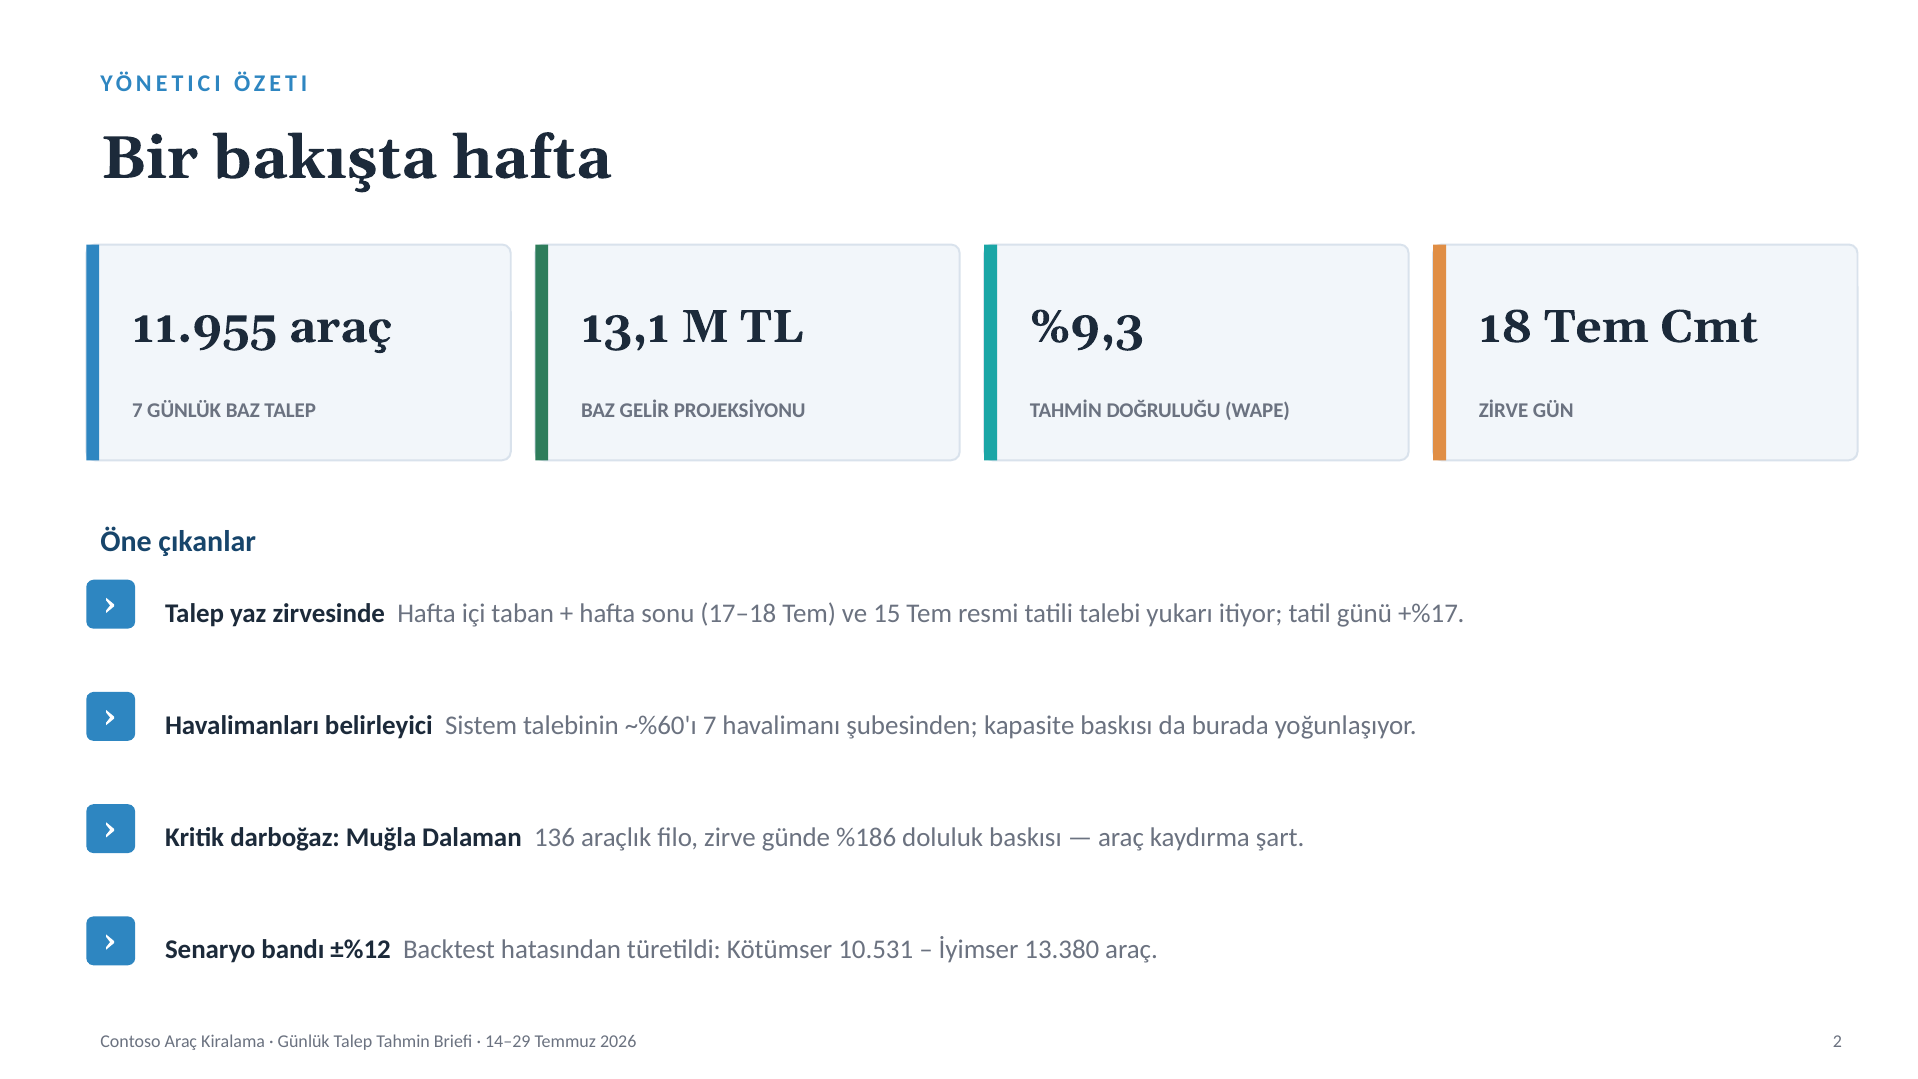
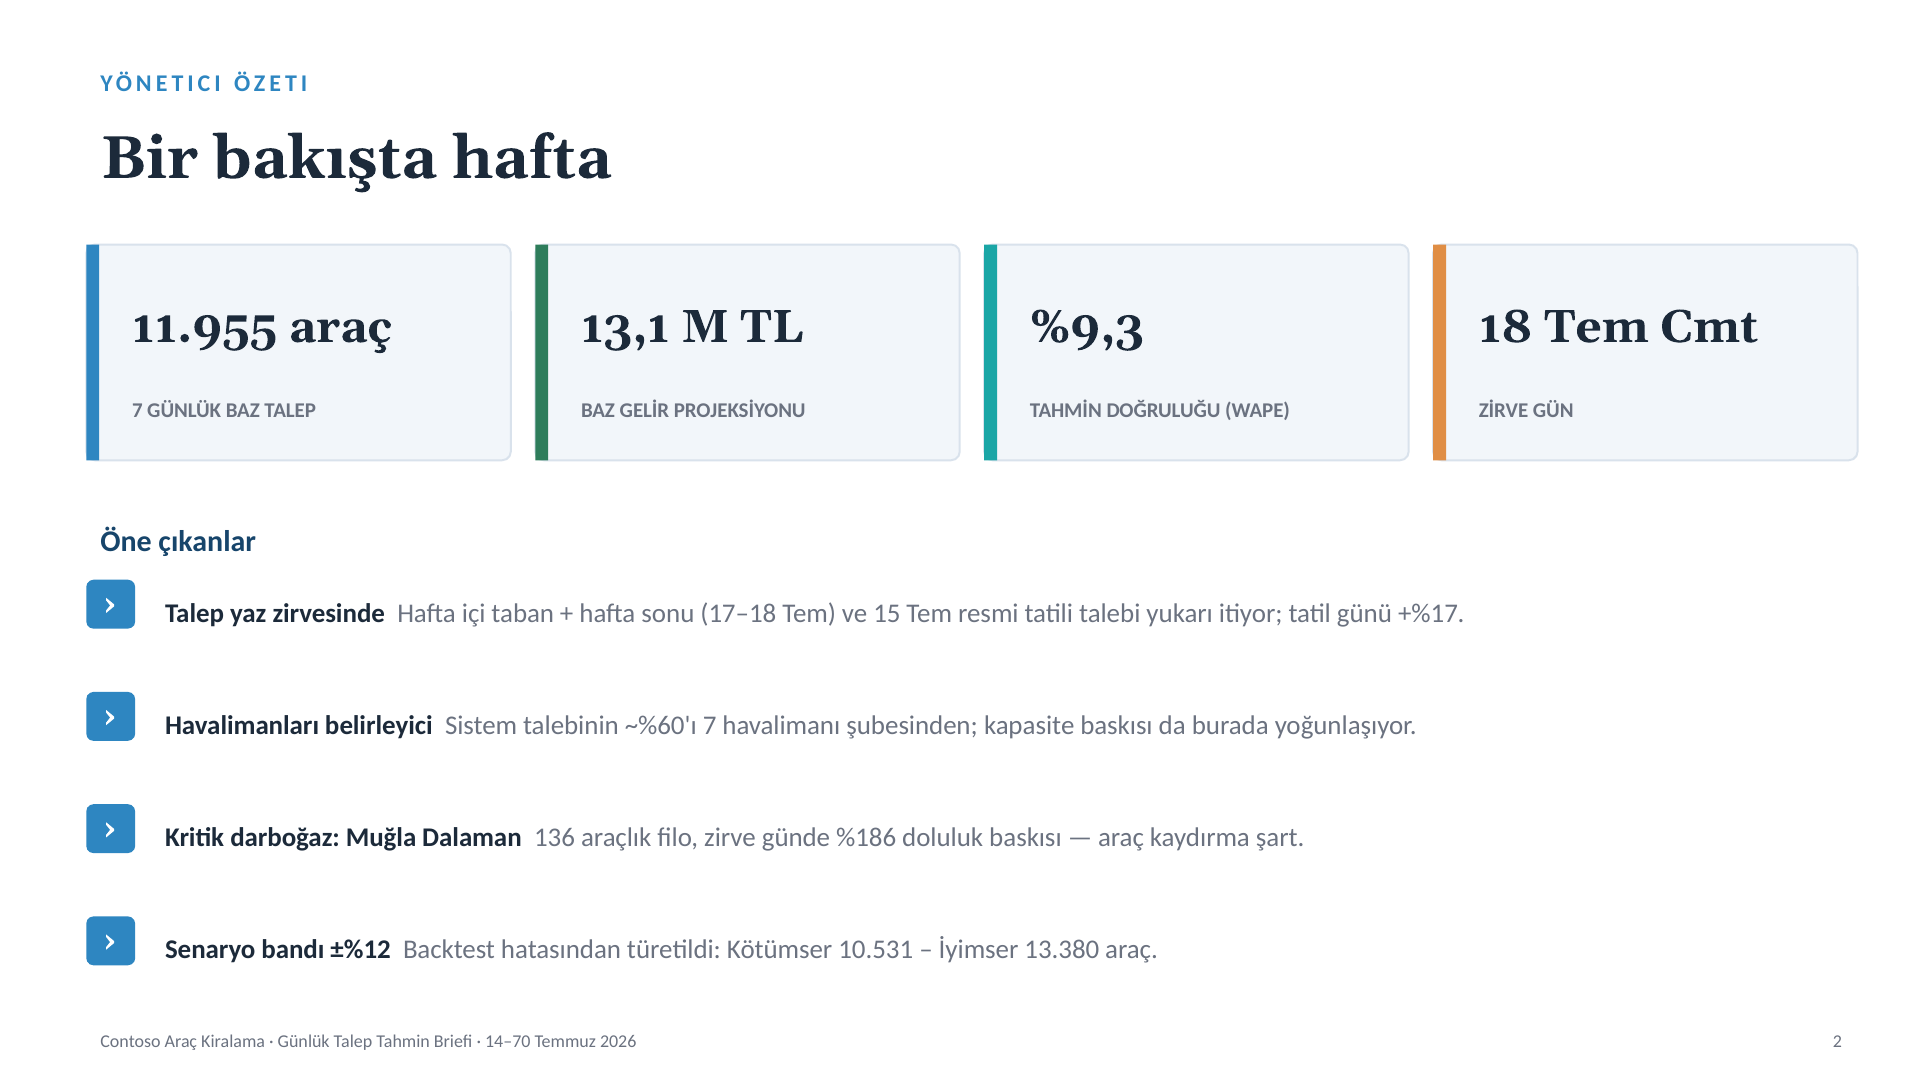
14–29: 14–29 -> 14–70
